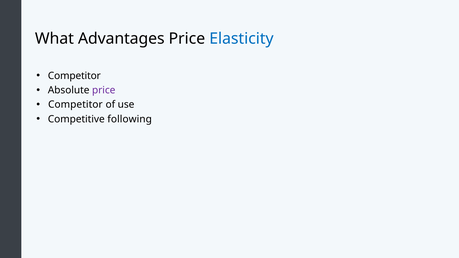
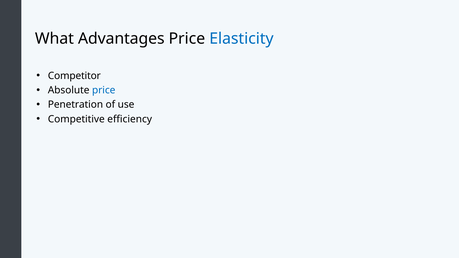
price at (104, 90) colour: purple -> blue
Competitor at (75, 105): Competitor -> Penetration
following: following -> efficiency
